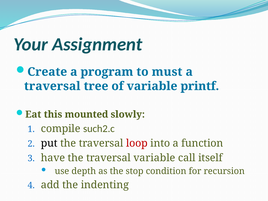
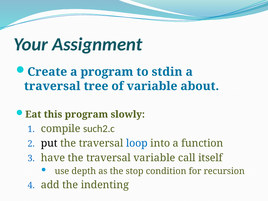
must: must -> stdin
printf: printf -> about
this mounted: mounted -> program
loop colour: red -> blue
